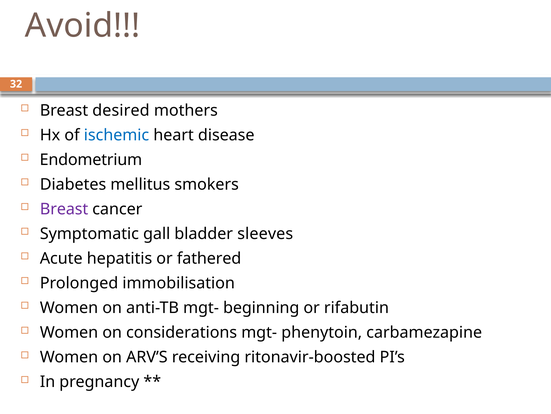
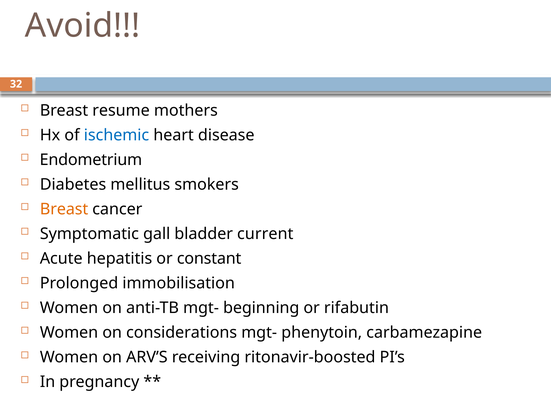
desired: desired -> resume
Breast at (64, 209) colour: purple -> orange
sleeves: sleeves -> current
fathered: fathered -> constant
